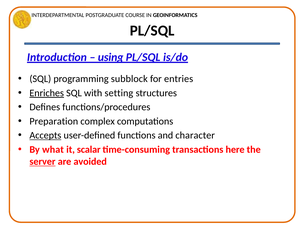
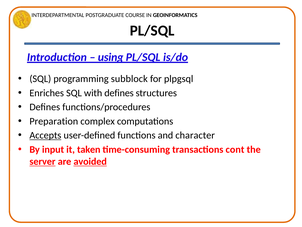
entries: entries -> plpgsql
Enriches underline: present -> none
with setting: setting -> defines
what: what -> input
scalar: scalar -> taken
here: here -> cont
avoided underline: none -> present
